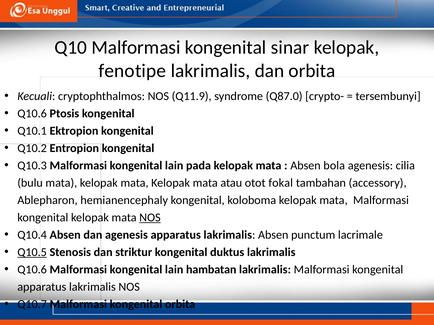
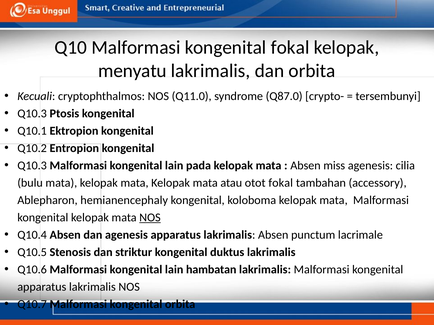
kongenital sinar: sinar -> fokal
fenotipe: fenotipe -> menyatu
Q11.9: Q11.9 -> Q11.0
Q10.6 at (32, 114): Q10.6 -> Q10.3
bola: bola -> miss
Q10.5 underline: present -> none
